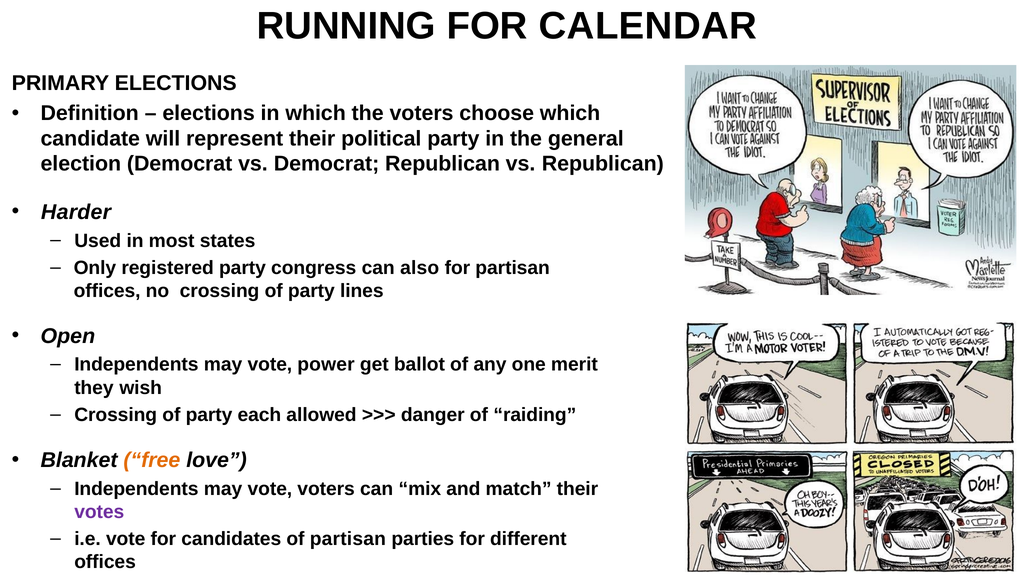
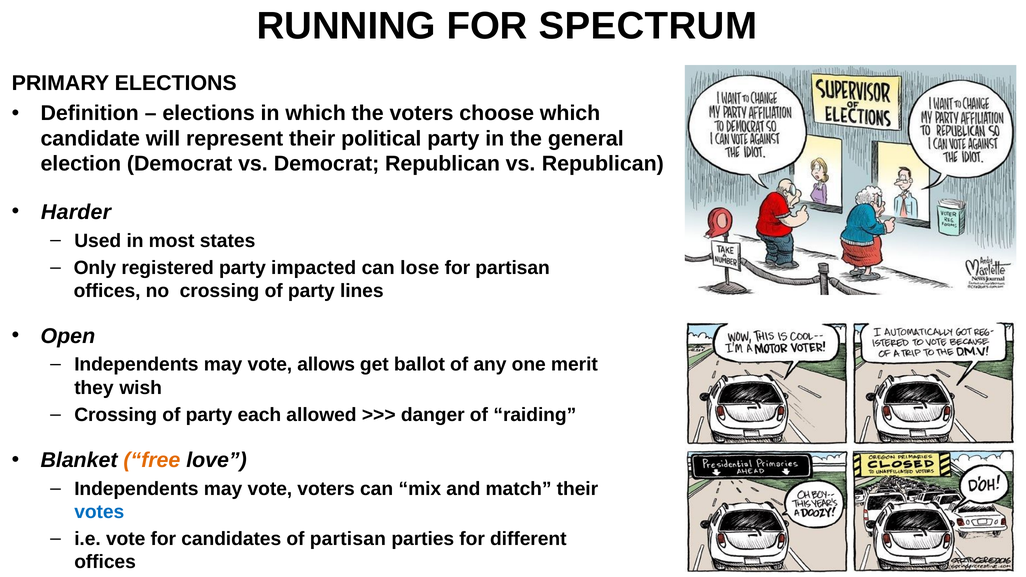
CALENDAR: CALENDAR -> SPECTRUM
congress: congress -> impacted
also: also -> lose
power: power -> allows
votes colour: purple -> blue
